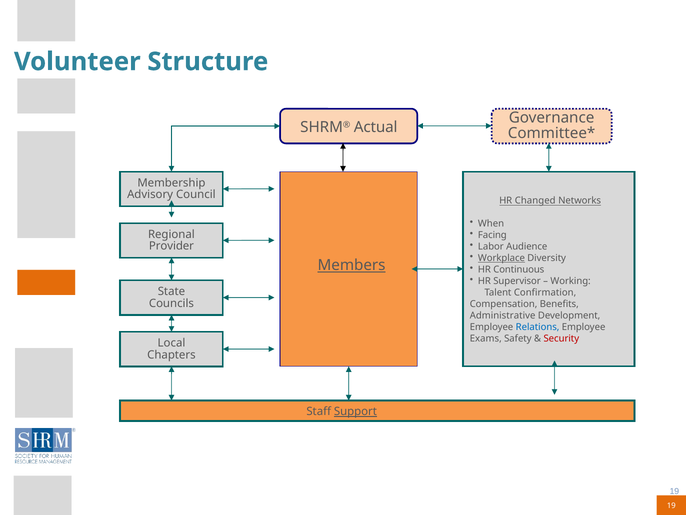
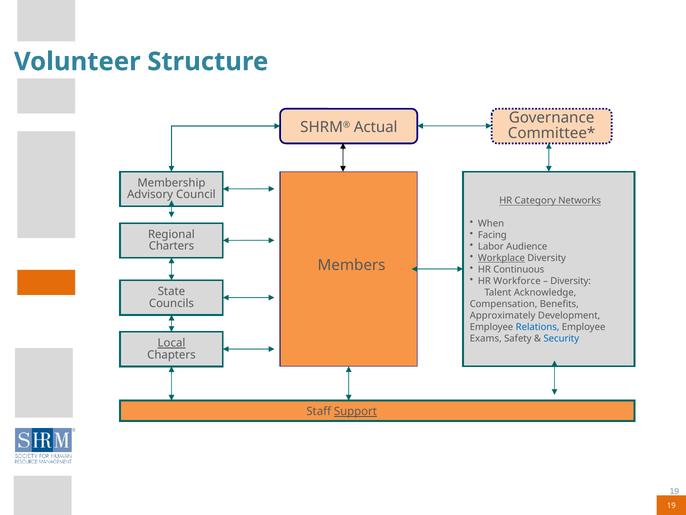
Changed: Changed -> Category
Provider: Provider -> Charters
Members underline: present -> none
Supervisor: Supervisor -> Workforce
Working at (571, 281): Working -> Diversity
Confirmation: Confirmation -> Acknowledge
Administrative: Administrative -> Approximately
Security colour: red -> blue
Local underline: none -> present
